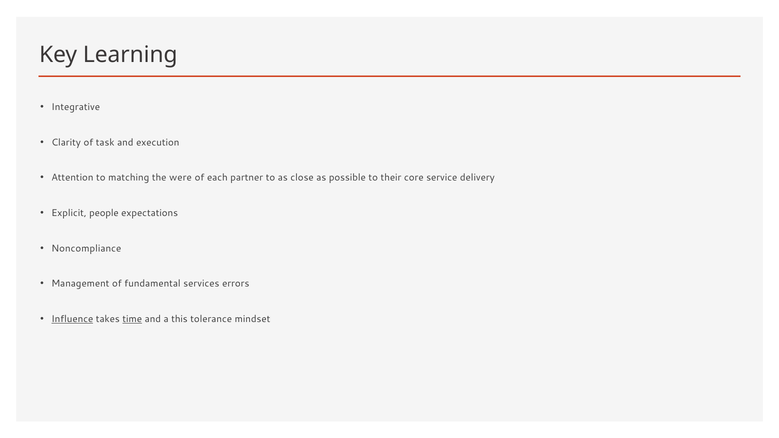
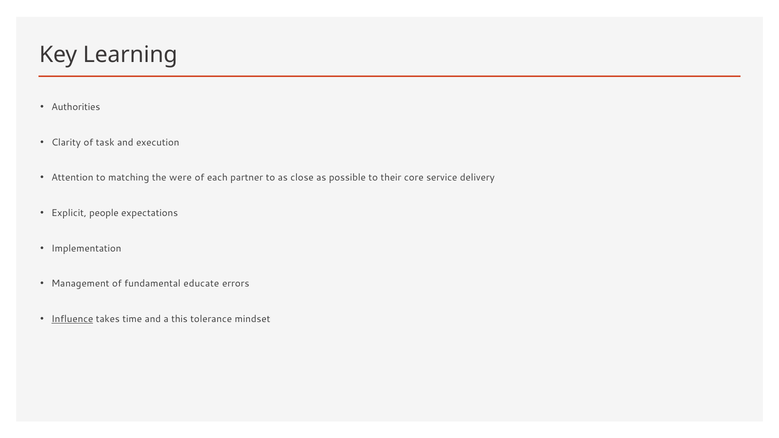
Integrative: Integrative -> Authorities
Noncompliance: Noncompliance -> Implementation
services: services -> educate
time underline: present -> none
